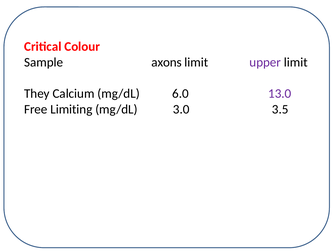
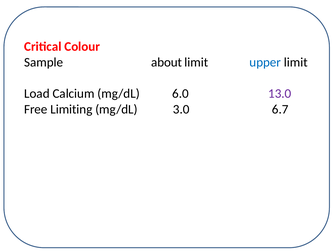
axons: axons -> about
upper colour: purple -> blue
They: They -> Load
3.5: 3.5 -> 6.7
